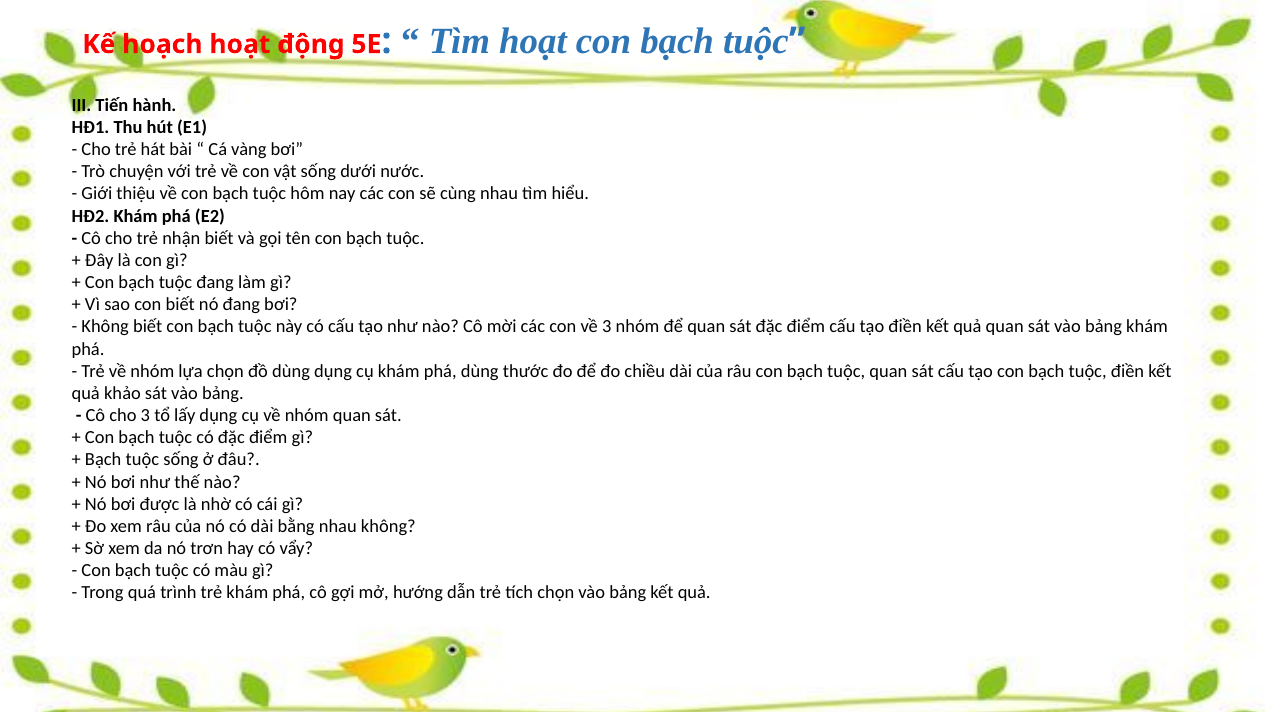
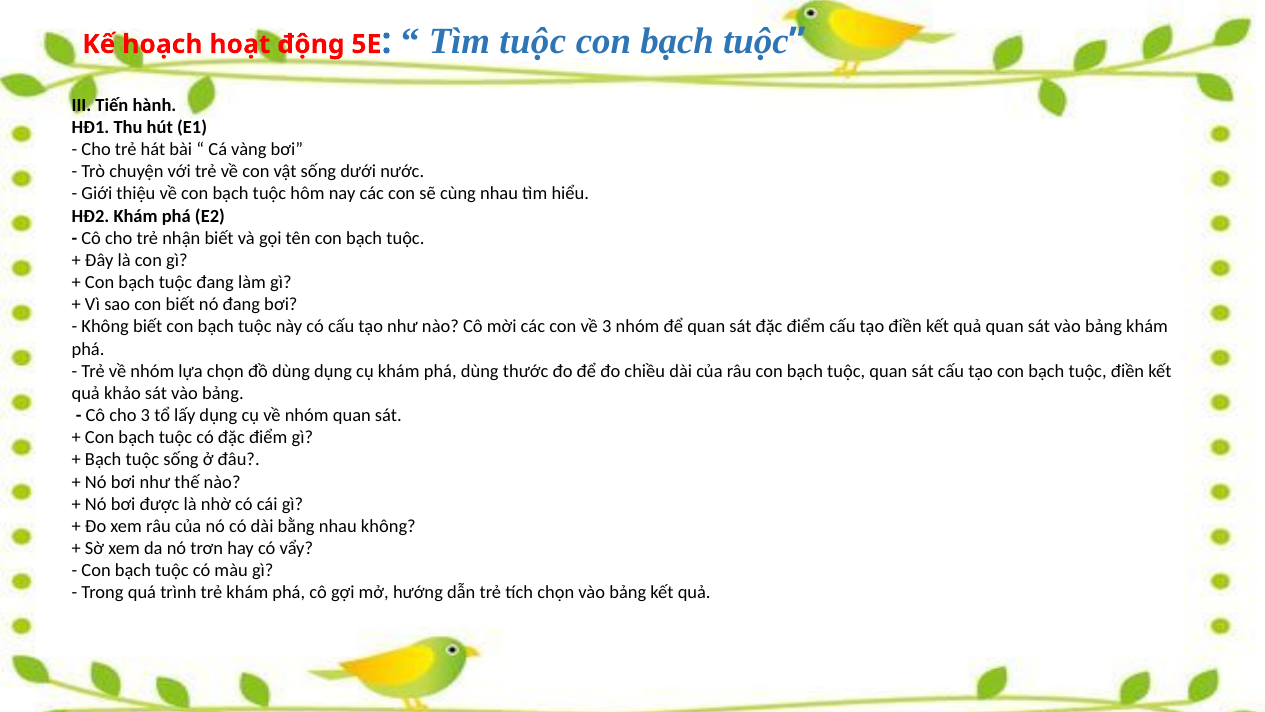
Tìm hoạt: hoạt -> tuộc
